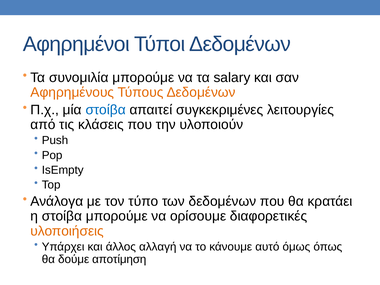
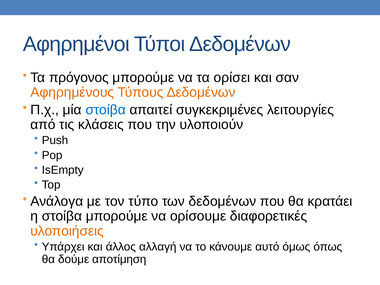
συνομιλία: συνομιλία -> πρόγονος
salary: salary -> ορίσει
